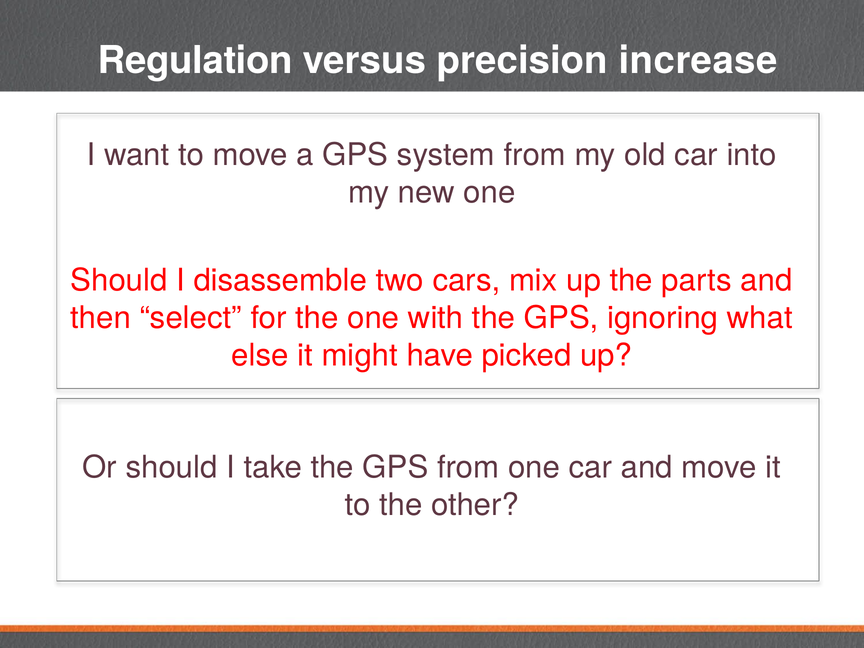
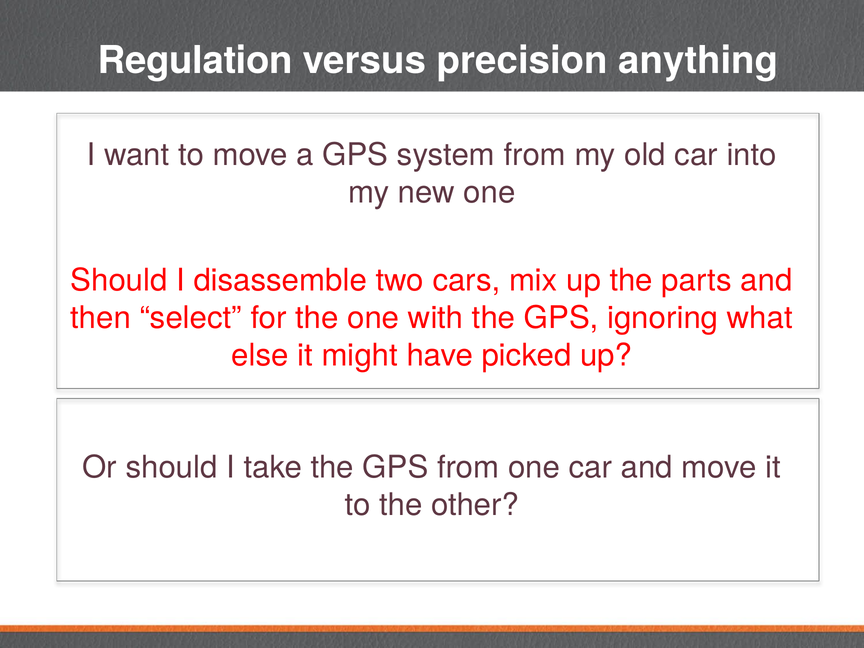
increase: increase -> anything
